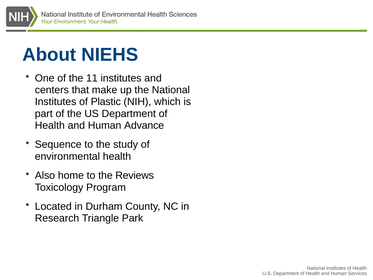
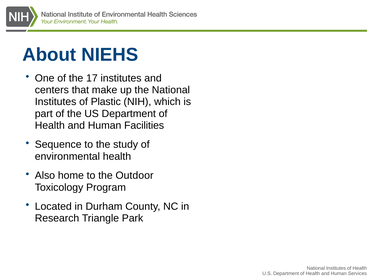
11: 11 -> 17
Advance: Advance -> Facilities
Reviews: Reviews -> Outdoor
